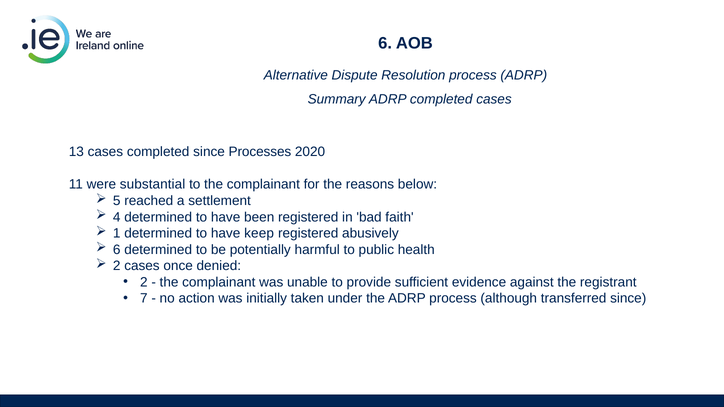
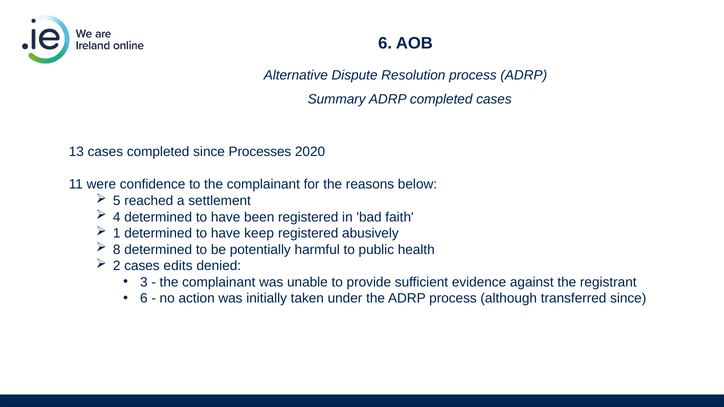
substantial: substantial -> confidence
6 at (117, 250): 6 -> 8
once: once -> edits
2 at (144, 282): 2 -> 3
7 at (144, 299): 7 -> 6
